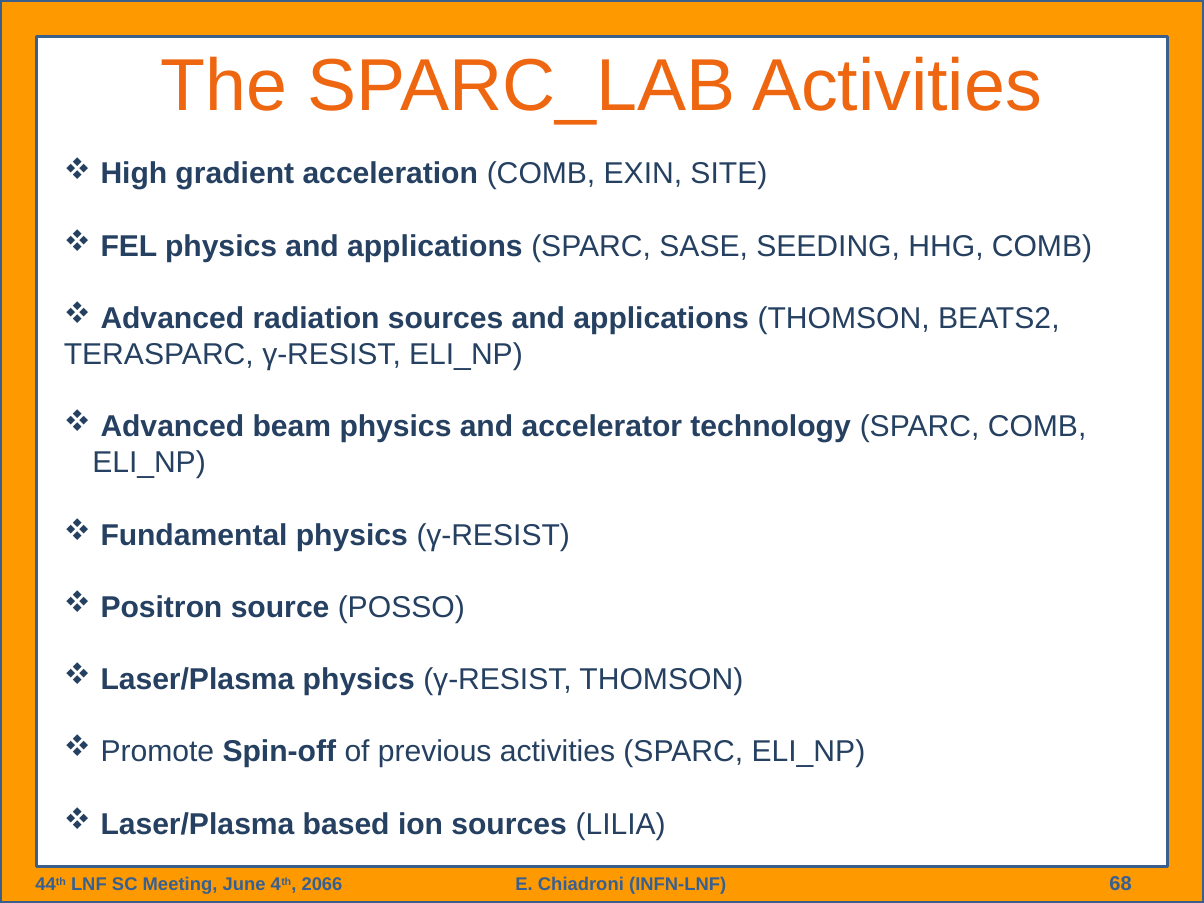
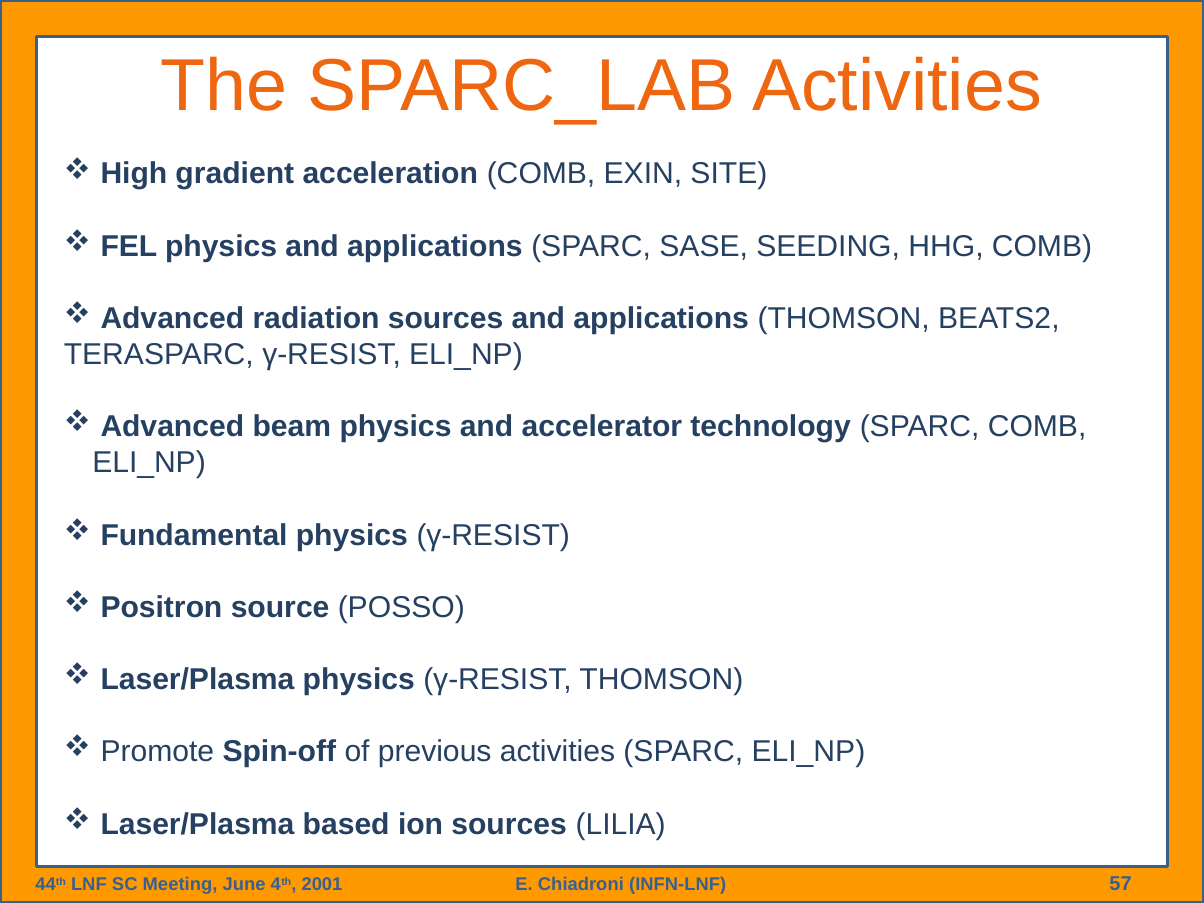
2066: 2066 -> 2001
68: 68 -> 57
